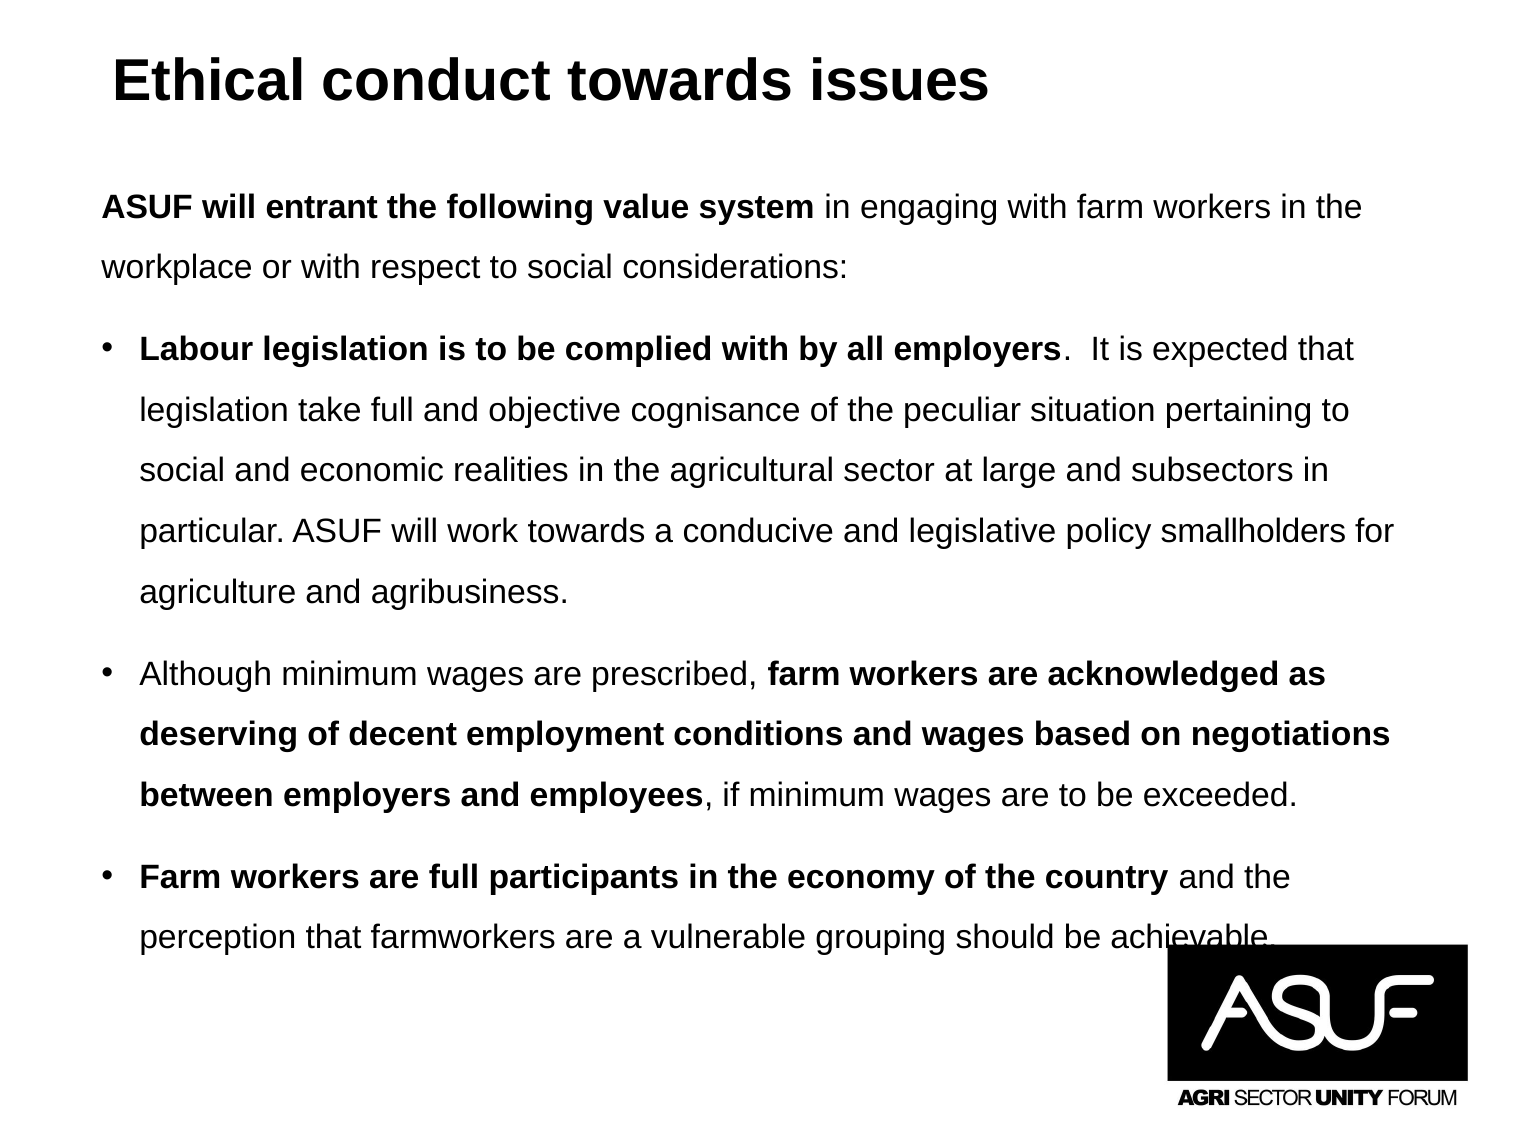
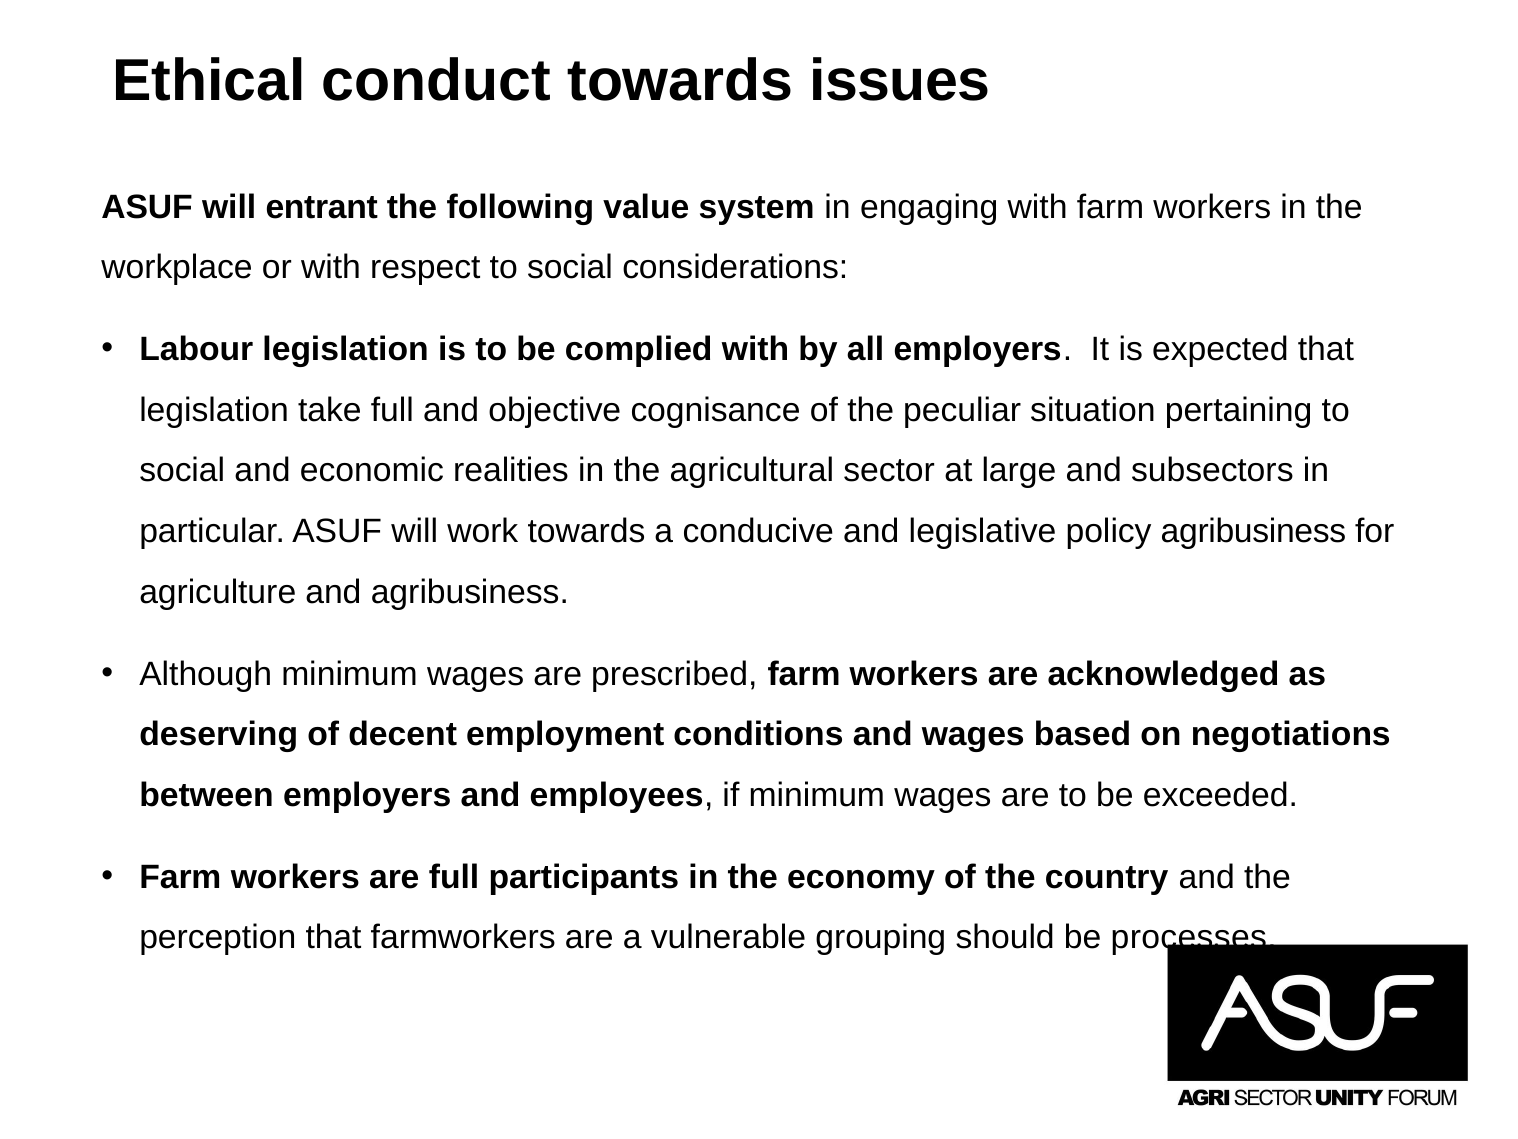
policy smallholders: smallholders -> agribusiness
achievable: achievable -> processes
